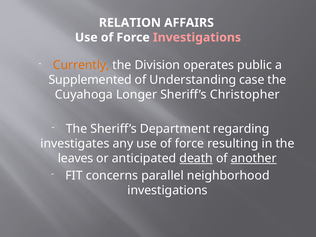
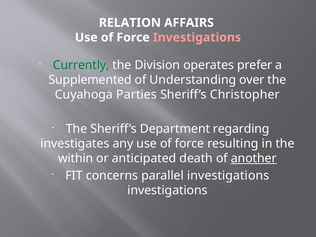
Currently colour: orange -> green
public: public -> prefer
case: case -> over
Longer: Longer -> Parties
leaves: leaves -> within
death underline: present -> none
parallel neighborhood: neighborhood -> investigations
